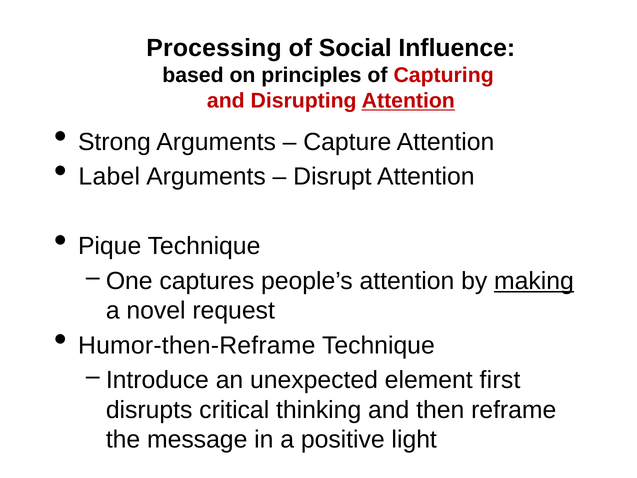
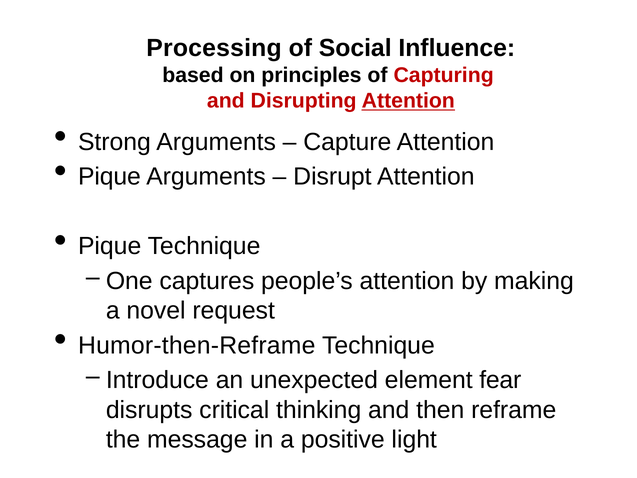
Label at (109, 177): Label -> Pique
making underline: present -> none
first: first -> fear
